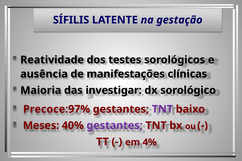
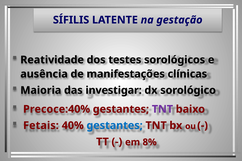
Precoce:97%: Precoce:97% -> Precoce:40%
Meses: Meses -> Fetais
gestantes at (115, 126) colour: purple -> blue
4%: 4% -> 8%
